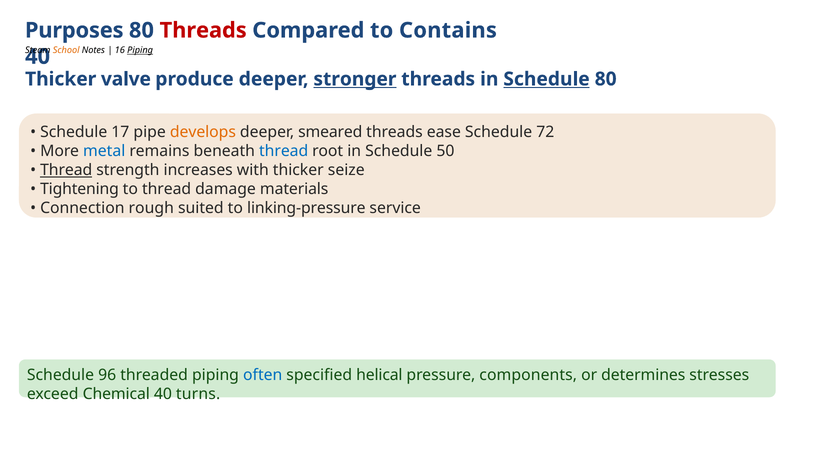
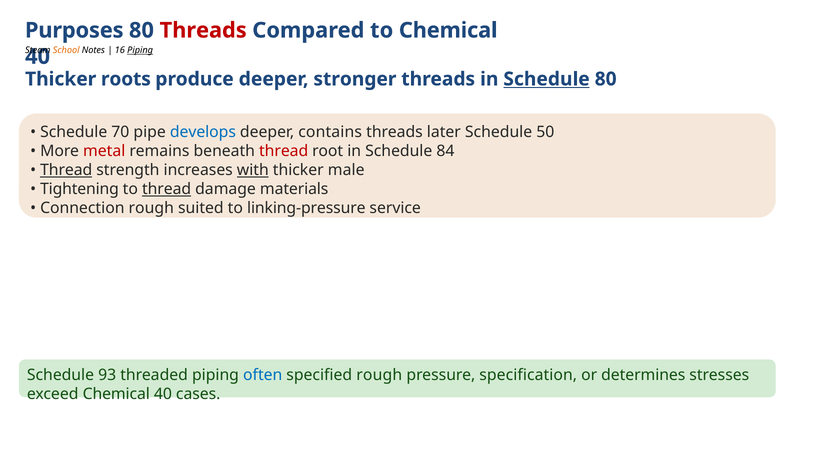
to Contains: Contains -> Chemical
valve: valve -> roots
stronger underline: present -> none
17: 17 -> 70
develops colour: orange -> blue
smeared: smeared -> contains
ease: ease -> later
72: 72 -> 50
metal colour: blue -> red
thread at (284, 151) colour: blue -> red
50: 50 -> 84
with underline: none -> present
seize: seize -> male
thread at (167, 189) underline: none -> present
96: 96 -> 93
specified helical: helical -> rough
components: components -> specification
turns: turns -> cases
